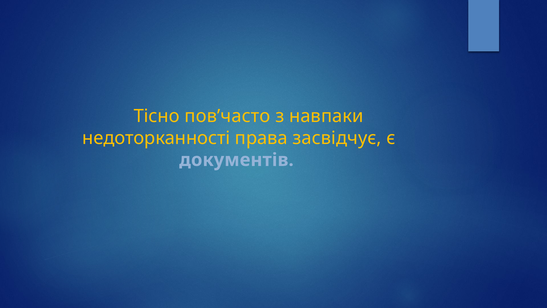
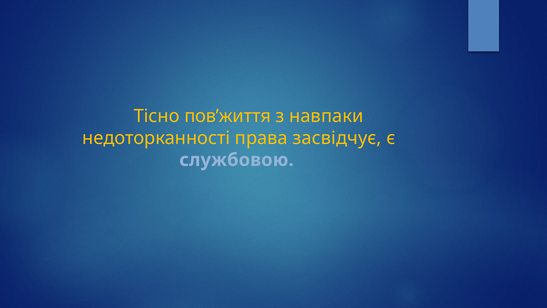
пов’часто: пов’часто -> пов’життя
документів: документів -> службовою
